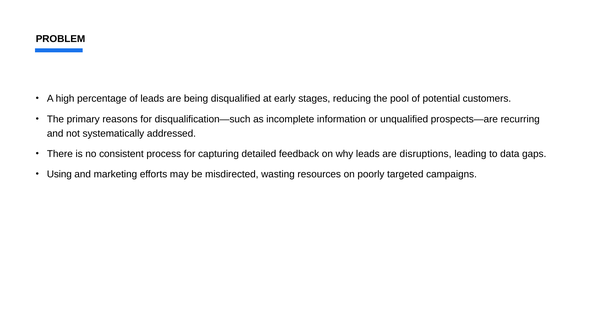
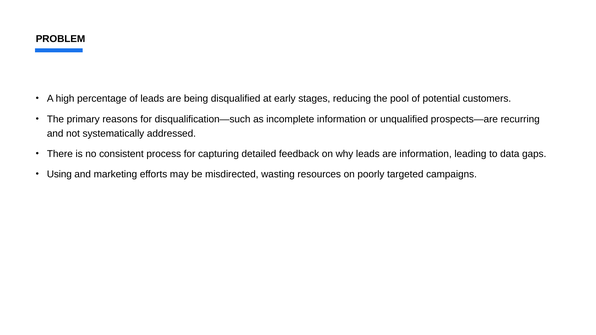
are disruptions: disruptions -> information
